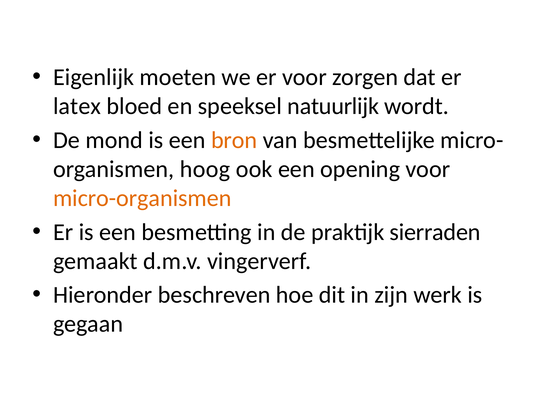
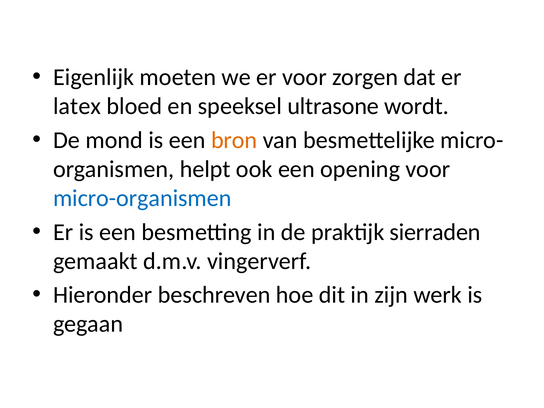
natuurlijk: natuurlijk -> ultrasone
hoog: hoog -> helpt
micro-organismen colour: orange -> blue
